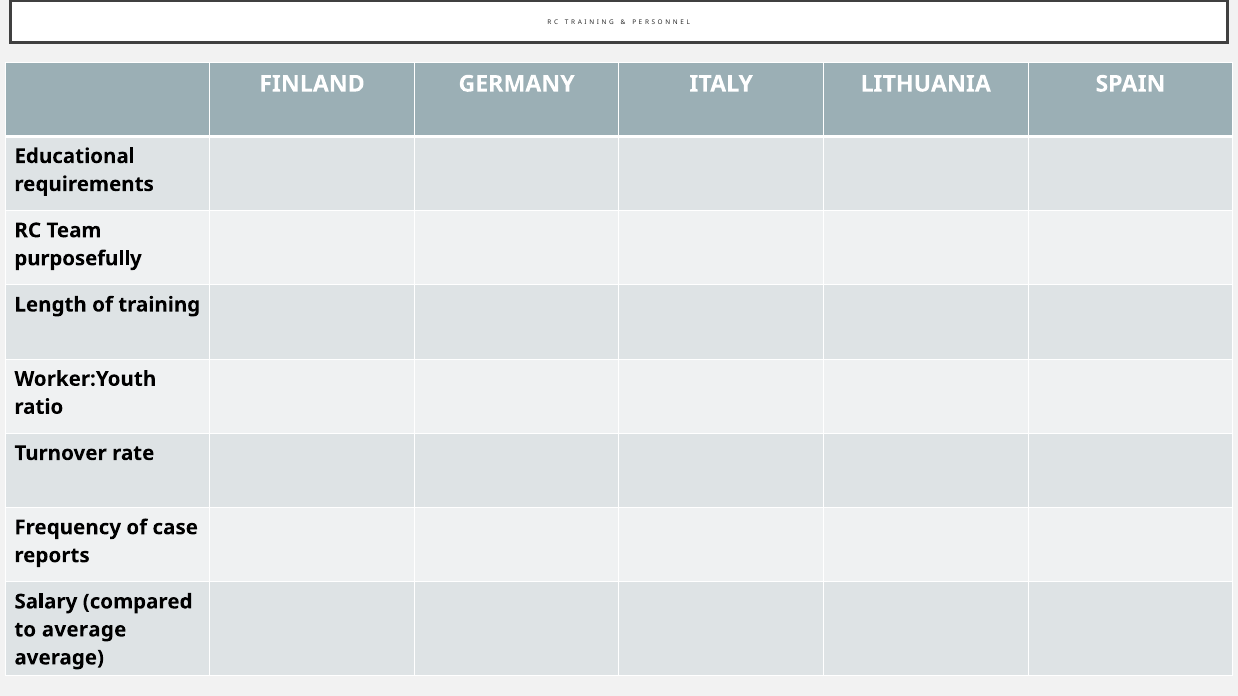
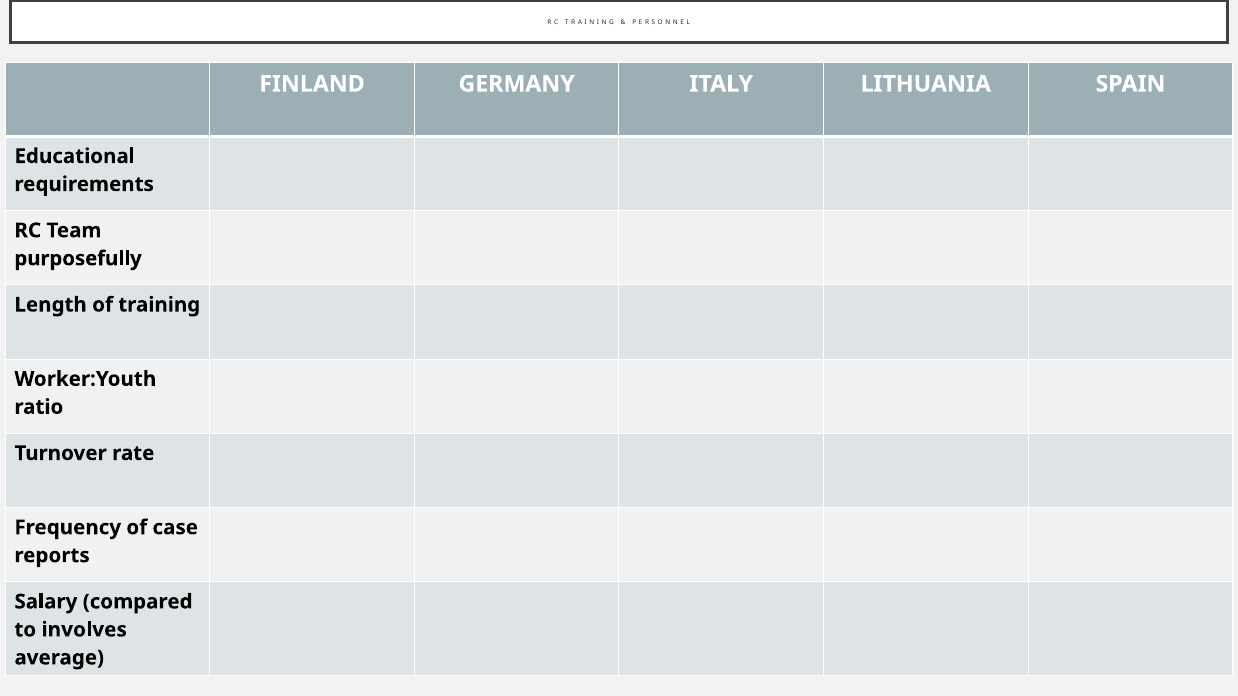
to average: average -> involves
